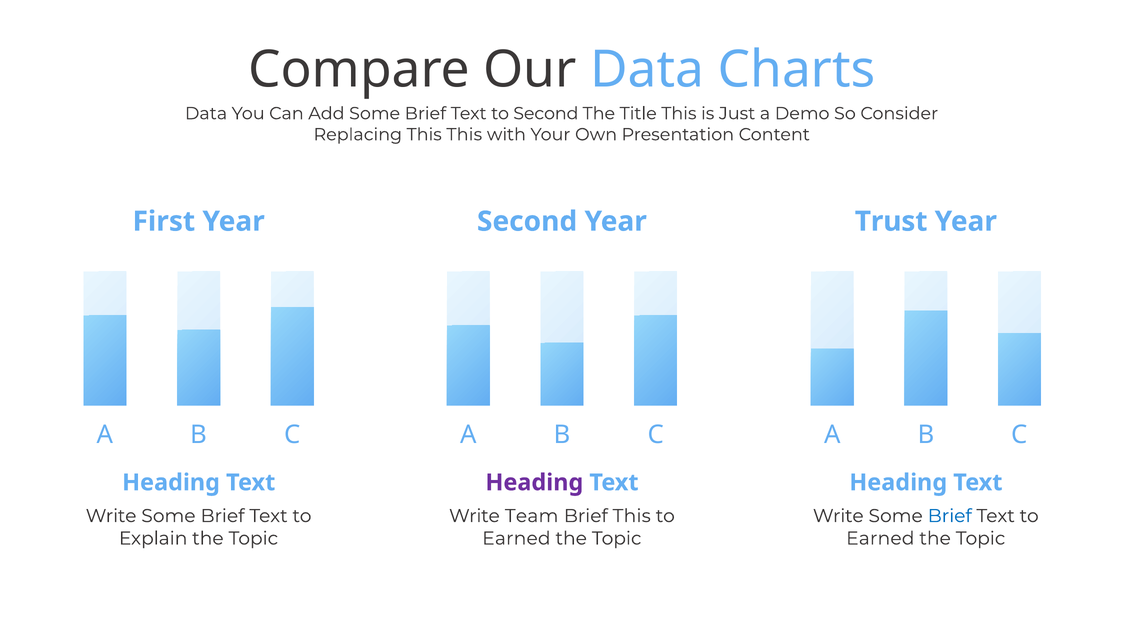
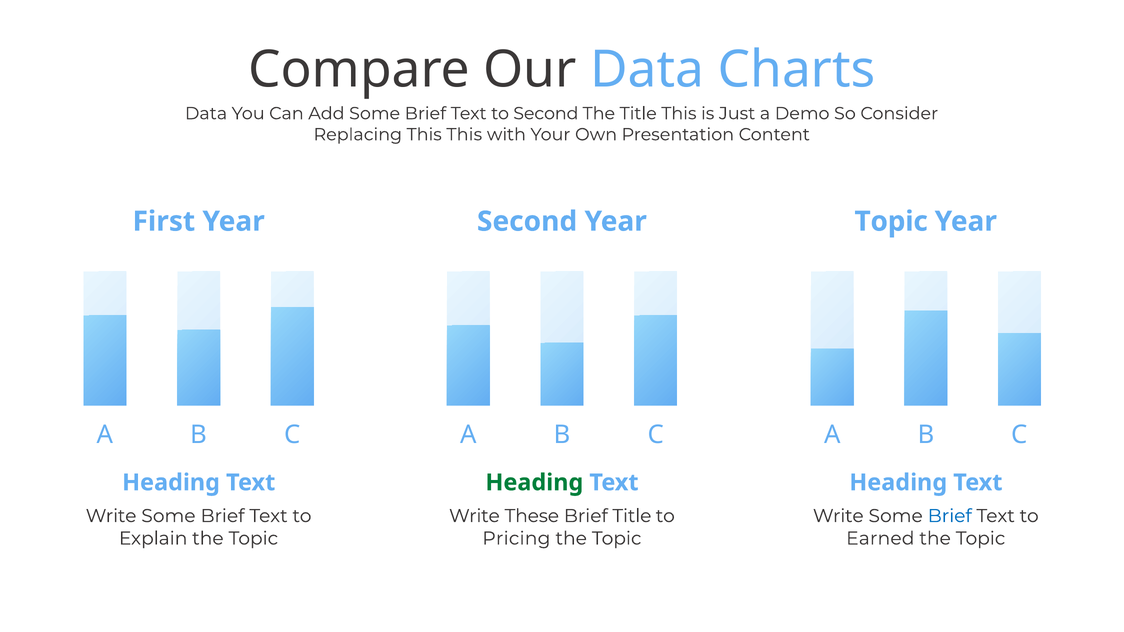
Year Trust: Trust -> Topic
Heading at (534, 483) colour: purple -> green
Team: Team -> These
Brief This: This -> Title
Earned at (516, 539): Earned -> Pricing
